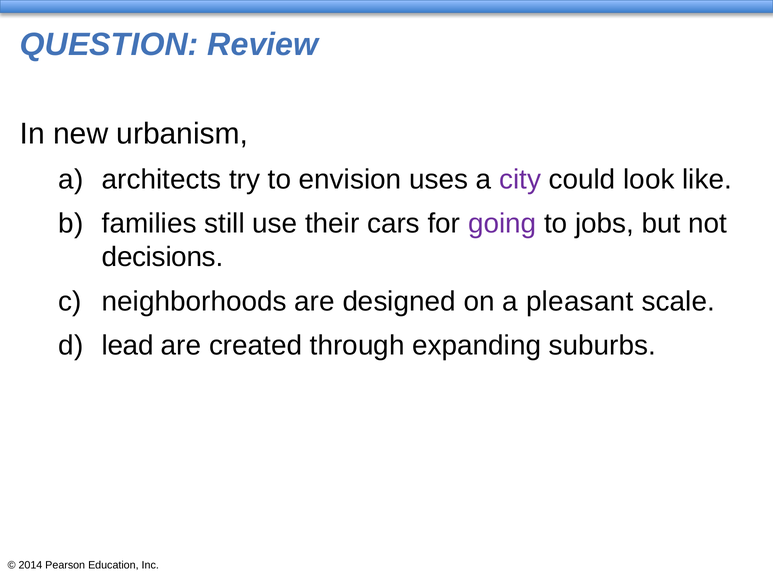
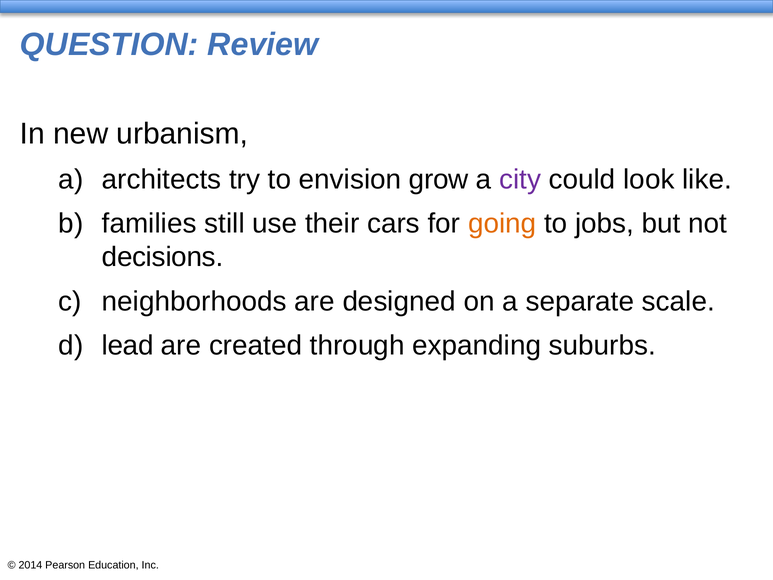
uses: uses -> grow
going colour: purple -> orange
pleasant: pleasant -> separate
